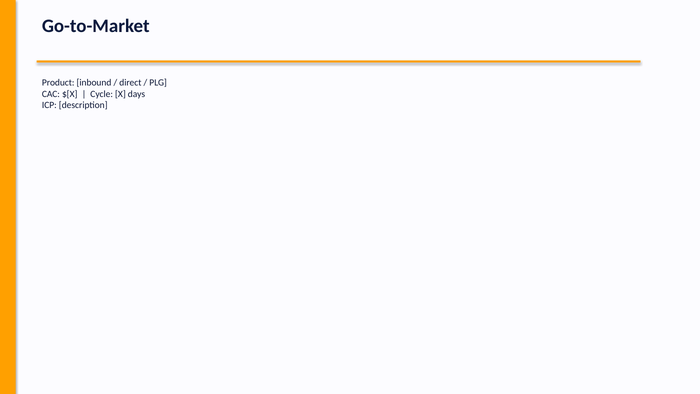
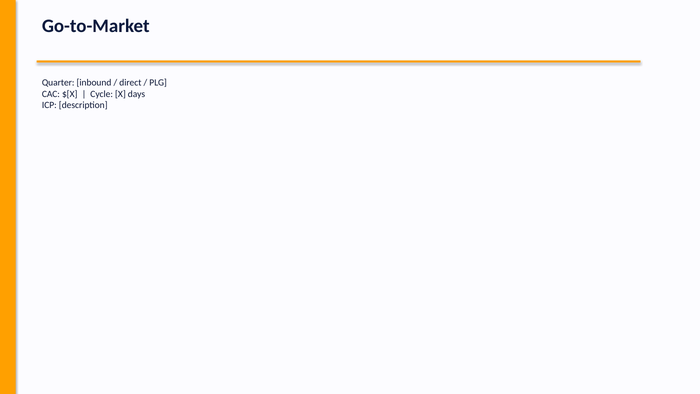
Product: Product -> Quarter
